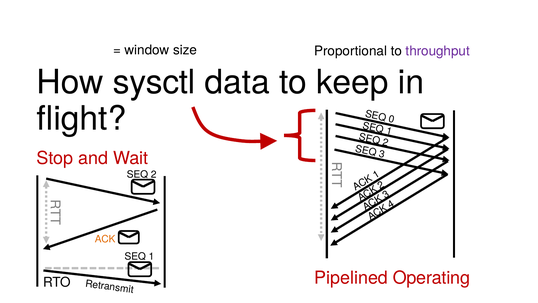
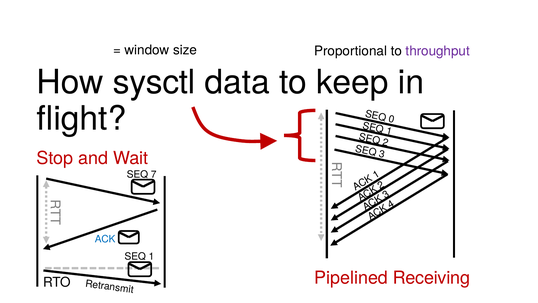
SEQ 2: 2 -> 7
ACK colour: orange -> blue
Operating: Operating -> Receiving
